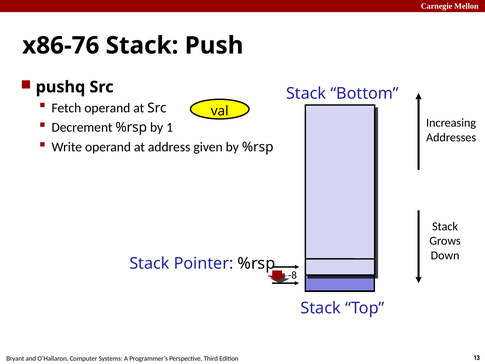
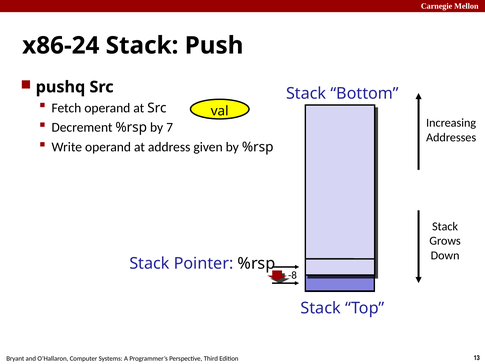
x86-76: x86-76 -> x86-24
1: 1 -> 7
